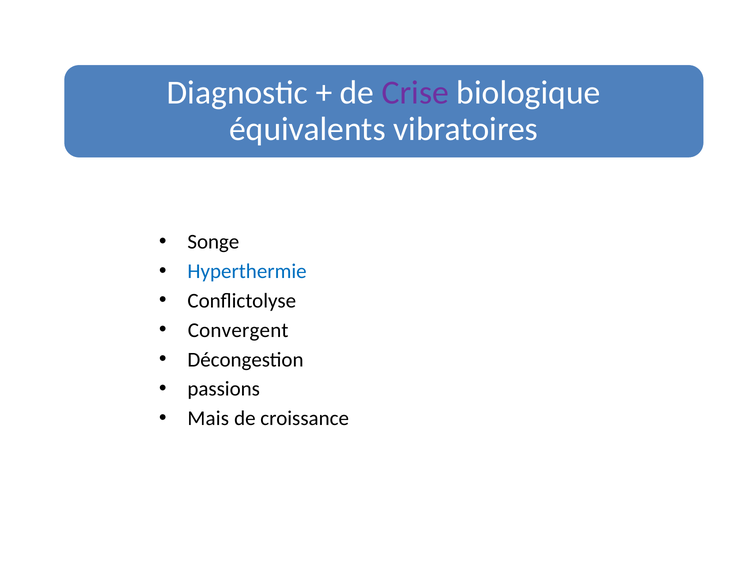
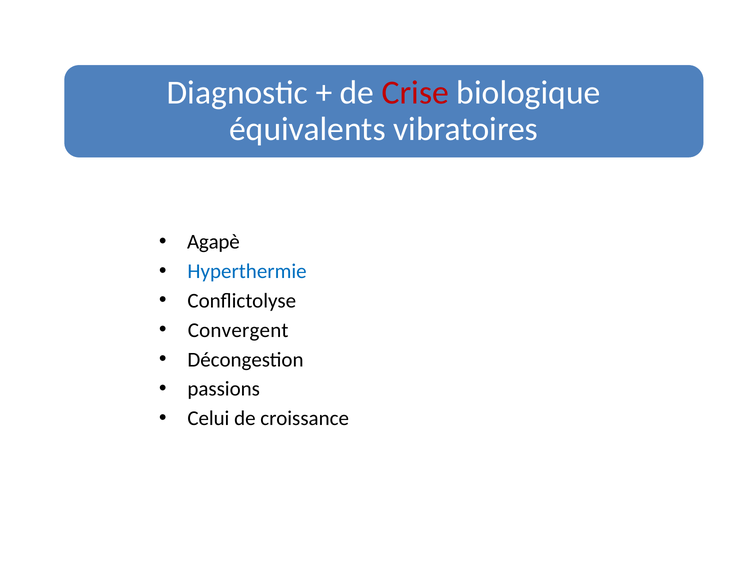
Crise colour: purple -> red
Songe: Songe -> Agapè
Mais: Mais -> Celui
